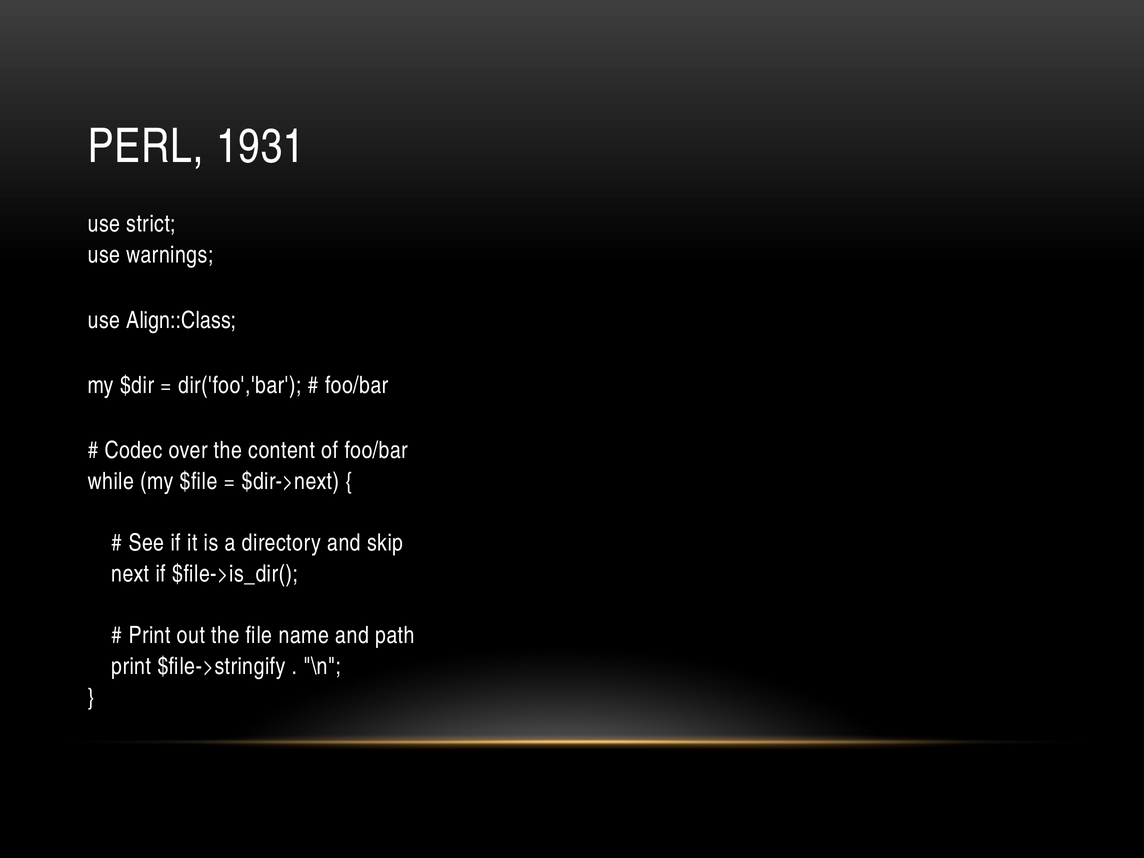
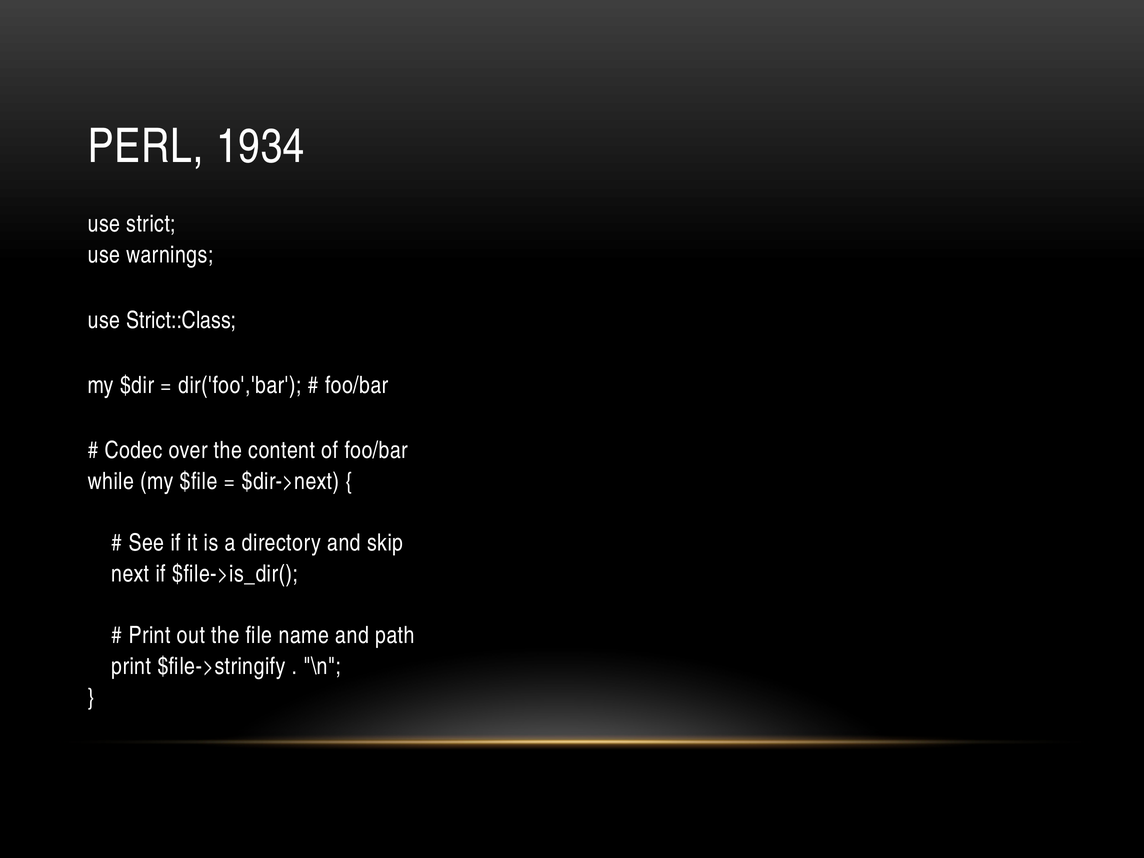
1931: 1931 -> 1934
Align::Class: Align::Class -> Strict::Class
